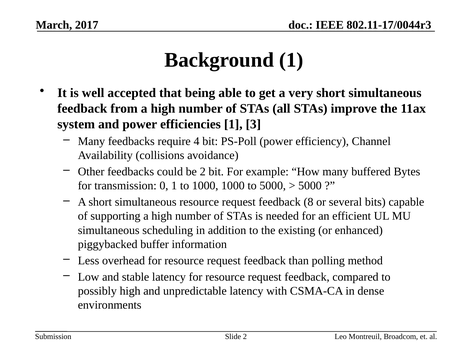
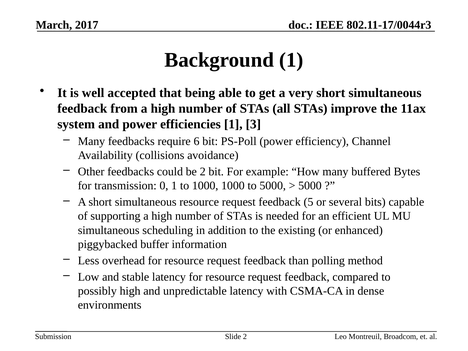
4: 4 -> 6
8: 8 -> 5
